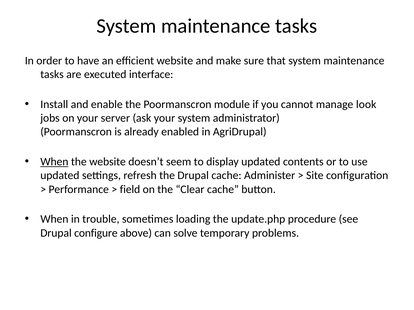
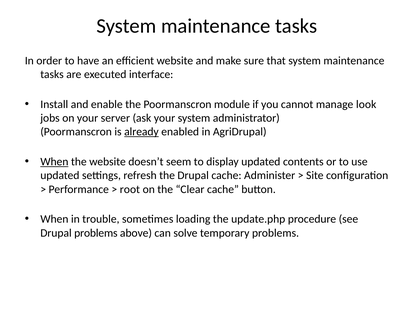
already underline: none -> present
field: field -> root
Drupal configure: configure -> problems
